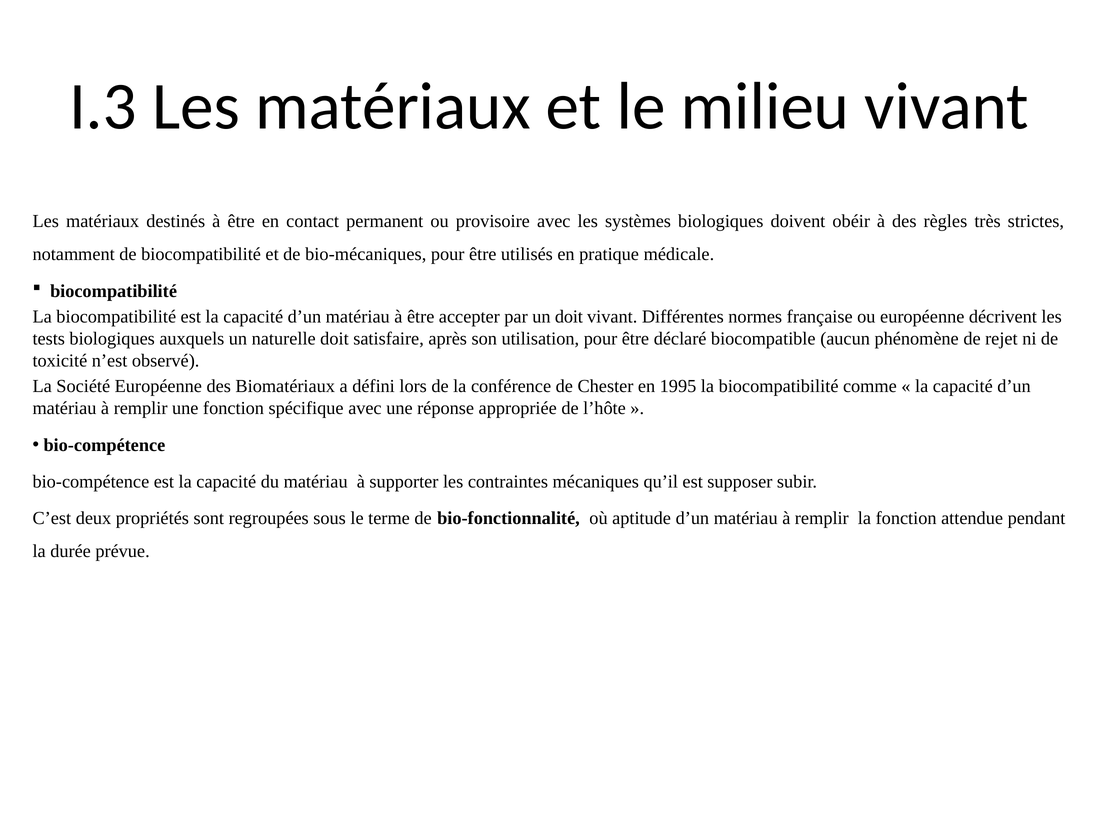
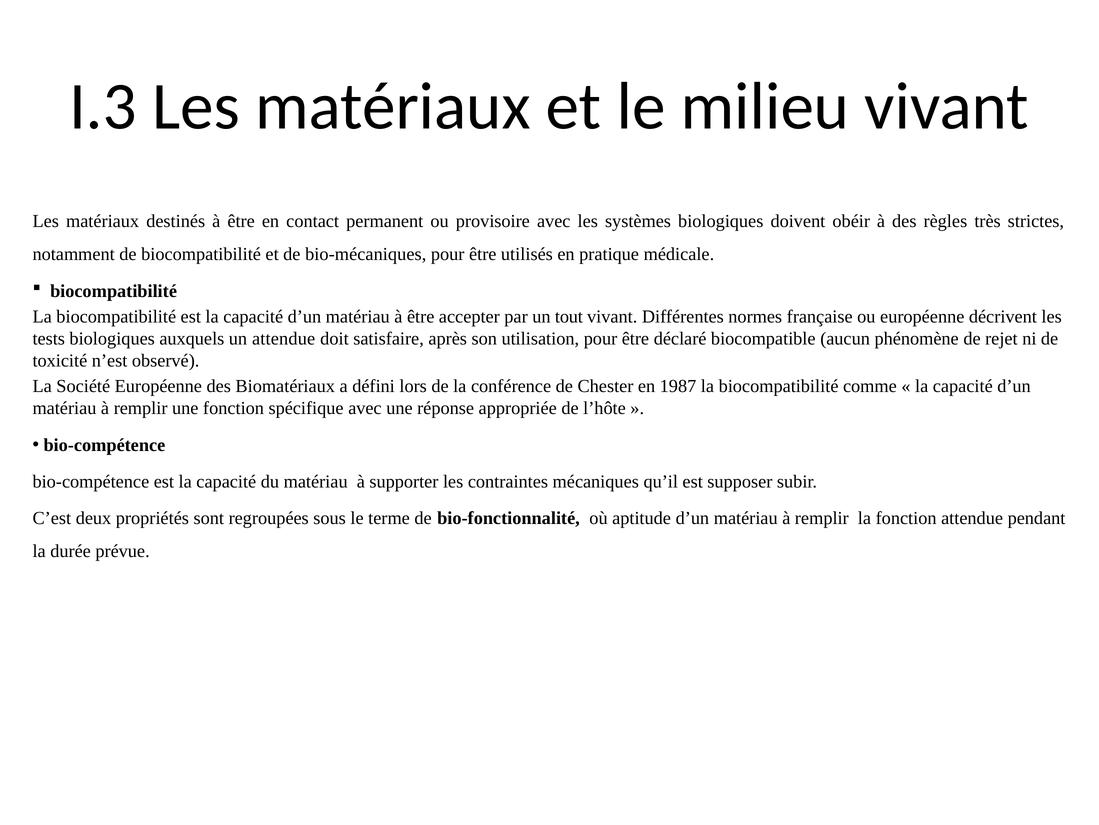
un doit: doit -> tout
un naturelle: naturelle -> attendue
1995: 1995 -> 1987
